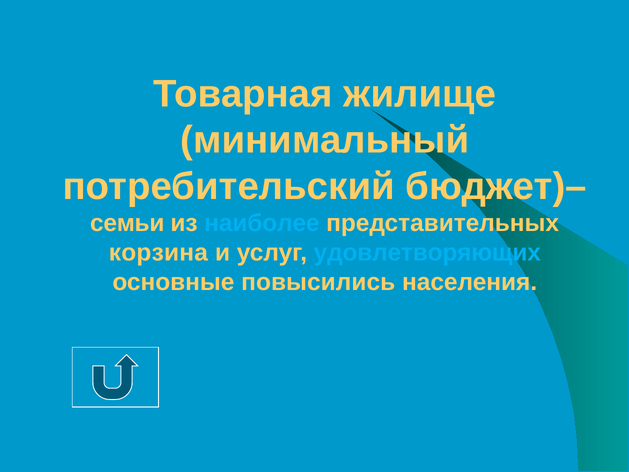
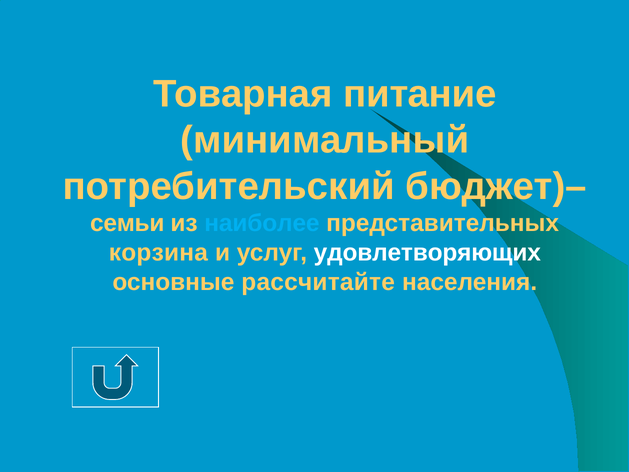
жилище: жилище -> питание
удовлетворяющих colour: light blue -> white
повысились: повысились -> рассчитайте
